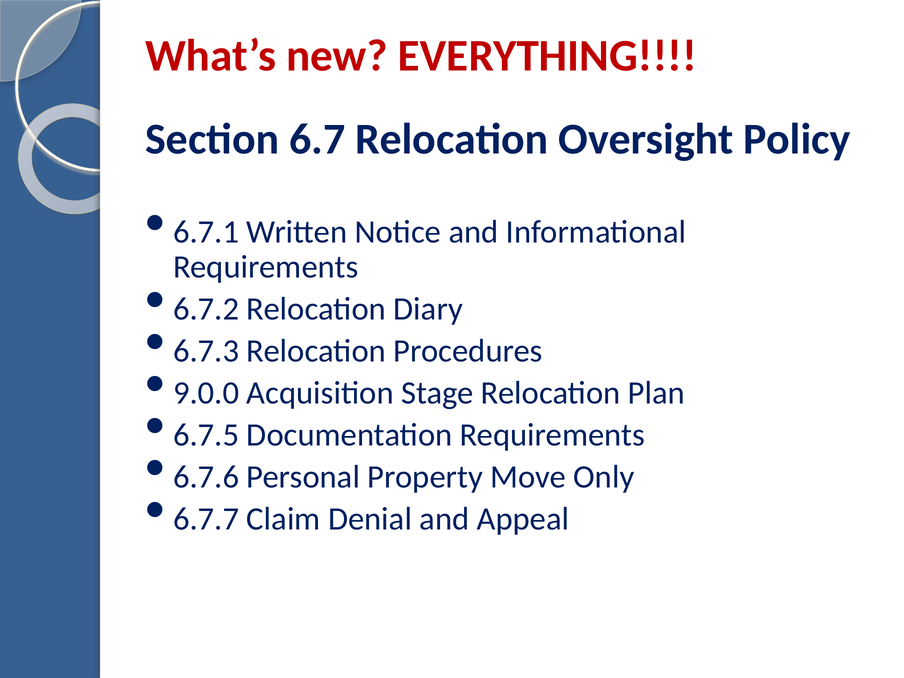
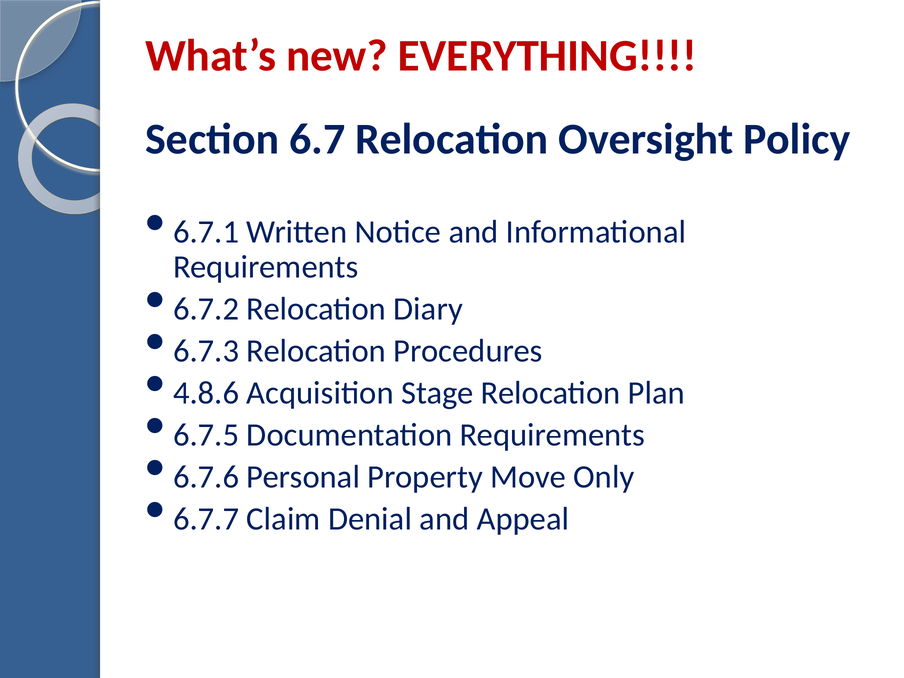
9.0.0: 9.0.0 -> 4.8.6
